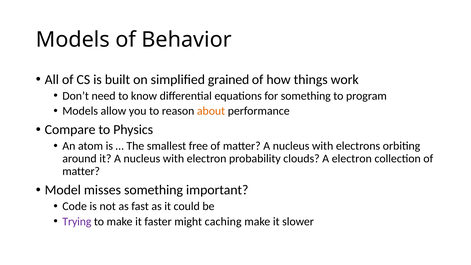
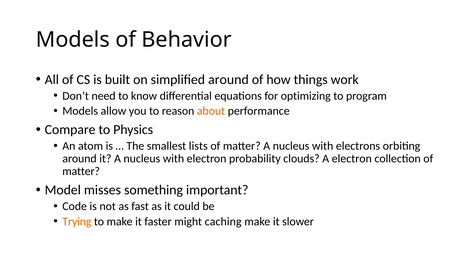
simplified grained: grained -> around
for something: something -> optimizing
free: free -> lists
Trying colour: purple -> orange
